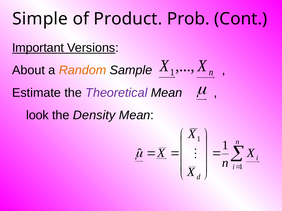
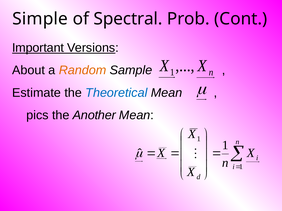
Product: Product -> Spectral
Theoretical colour: purple -> blue
look: look -> pics
Density: Density -> Another
